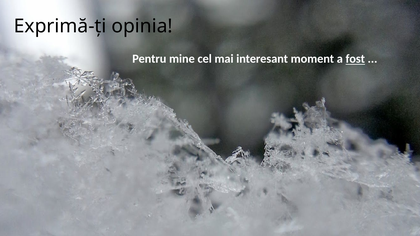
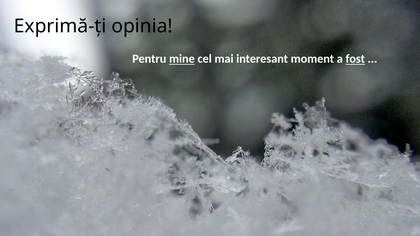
mine underline: none -> present
